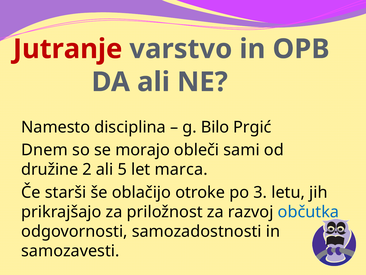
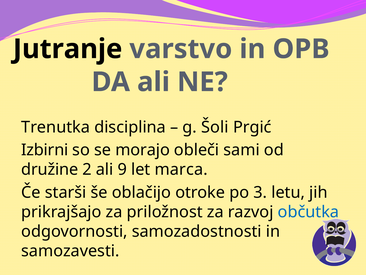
Jutranje colour: red -> black
Namesto: Namesto -> Trenutka
Bilo: Bilo -> Šoli
Dnem: Dnem -> Izbirni
5: 5 -> 9
